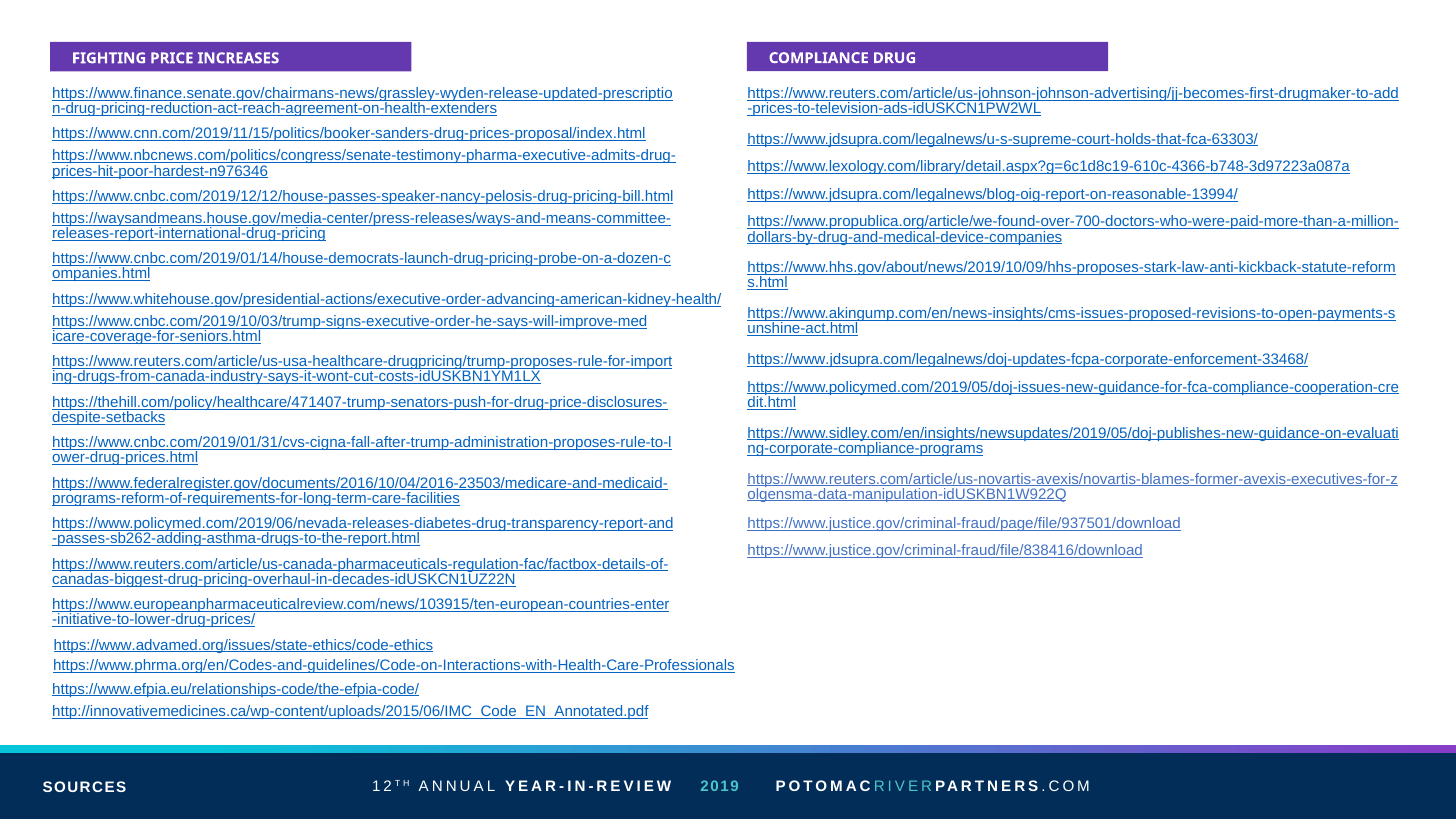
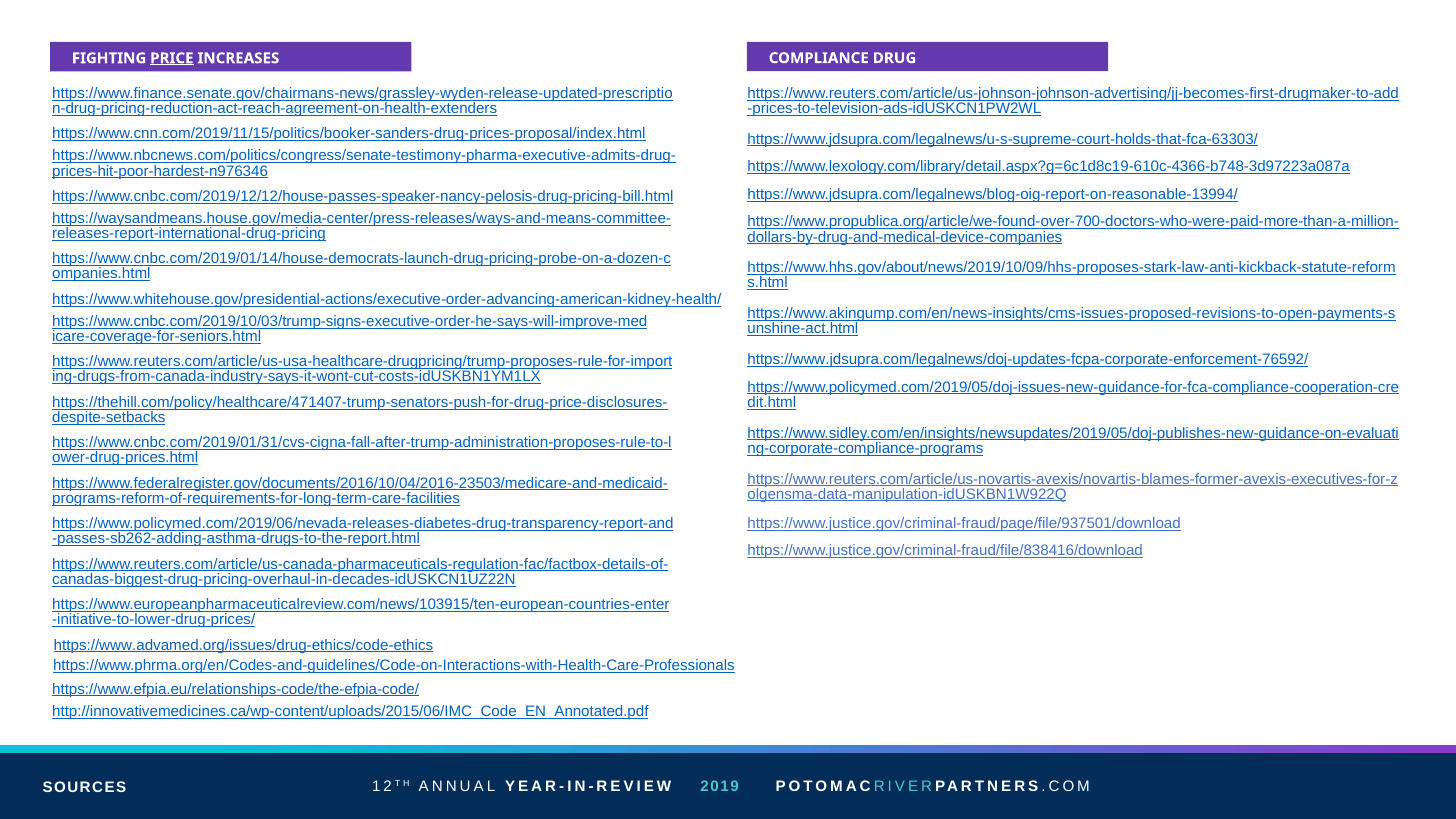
PRICE underline: none -> present
https://www.jdsupra.com/legalnews/doj-updates-fcpa-corporate-enforcement-33468/: https://www.jdsupra.com/legalnews/doj-updates-fcpa-corporate-enforcement-33468/ -> https://www.jdsupra.com/legalnews/doj-updates-fcpa-corporate-enforcement-76592/
https://www.advamed.org/issues/state-ethics/code-ethics: https://www.advamed.org/issues/state-ethics/code-ethics -> https://www.advamed.org/issues/drug-ethics/code-ethics
